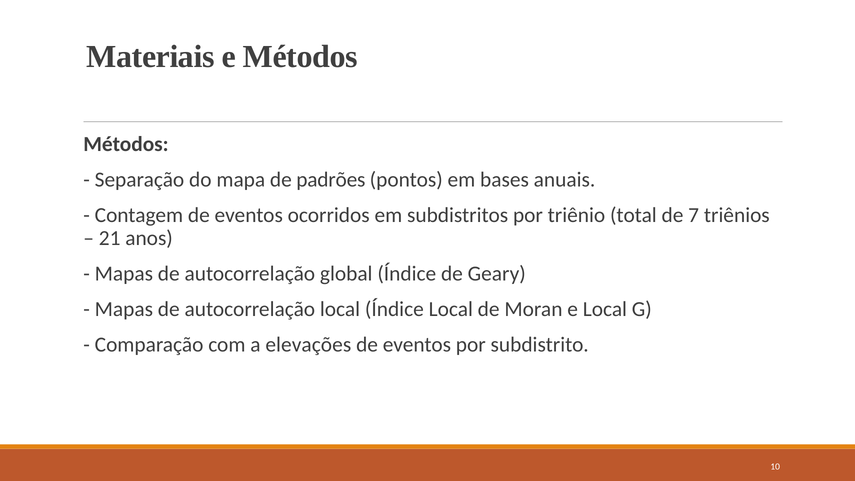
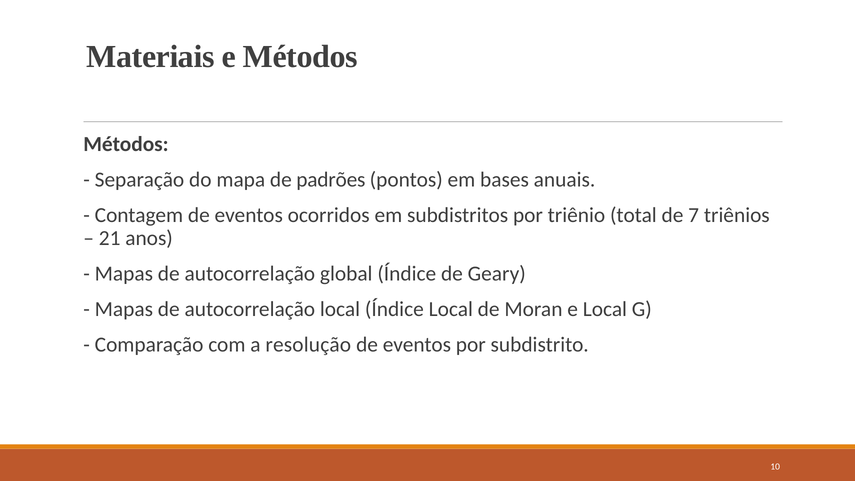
elevações: elevações -> resolução
